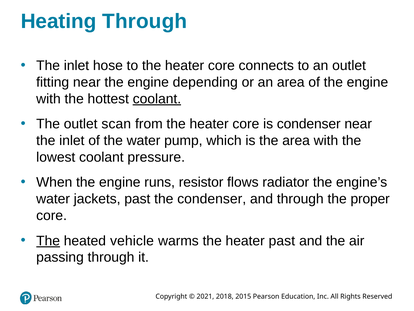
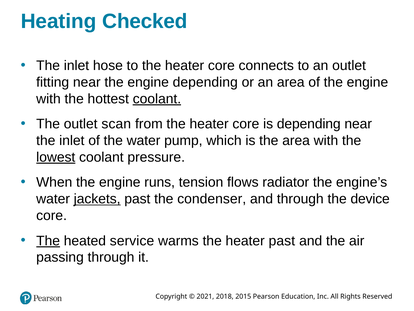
Heating Through: Through -> Checked
is condenser: condenser -> depending
lowest underline: none -> present
resistor: resistor -> tension
jackets underline: none -> present
proper: proper -> device
vehicle: vehicle -> service
